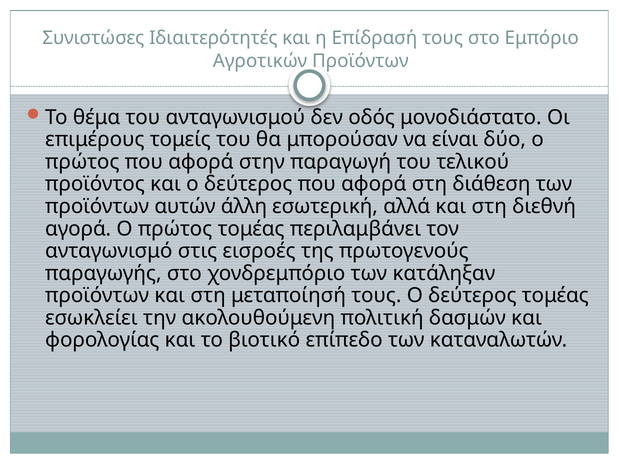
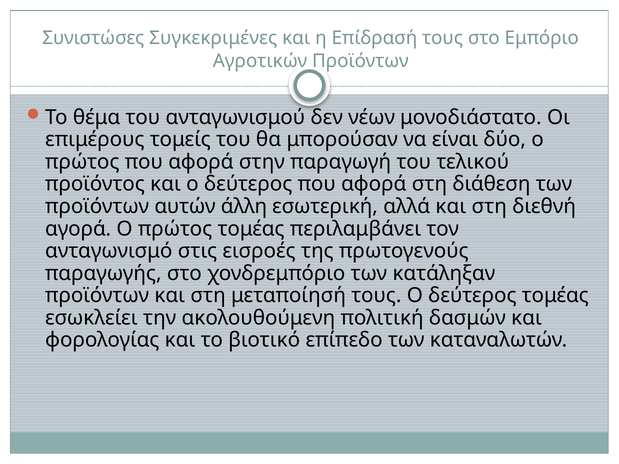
Ιδιαιτερότητές: Ιδιαιτερότητές -> Συγκεκριμένες
οδός: οδός -> νέων
